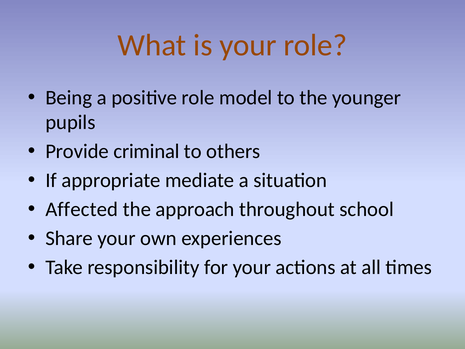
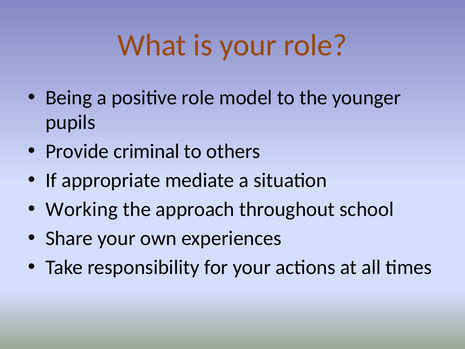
Affected: Affected -> Working
